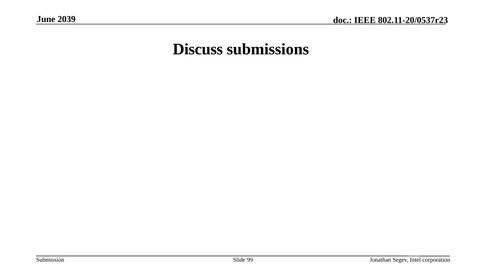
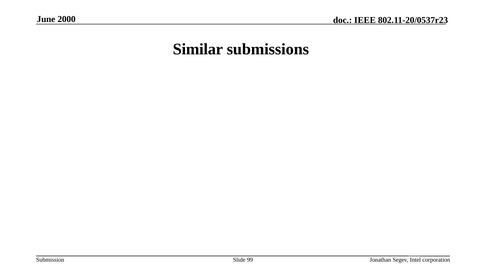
2039: 2039 -> 2000
Discuss: Discuss -> Similar
